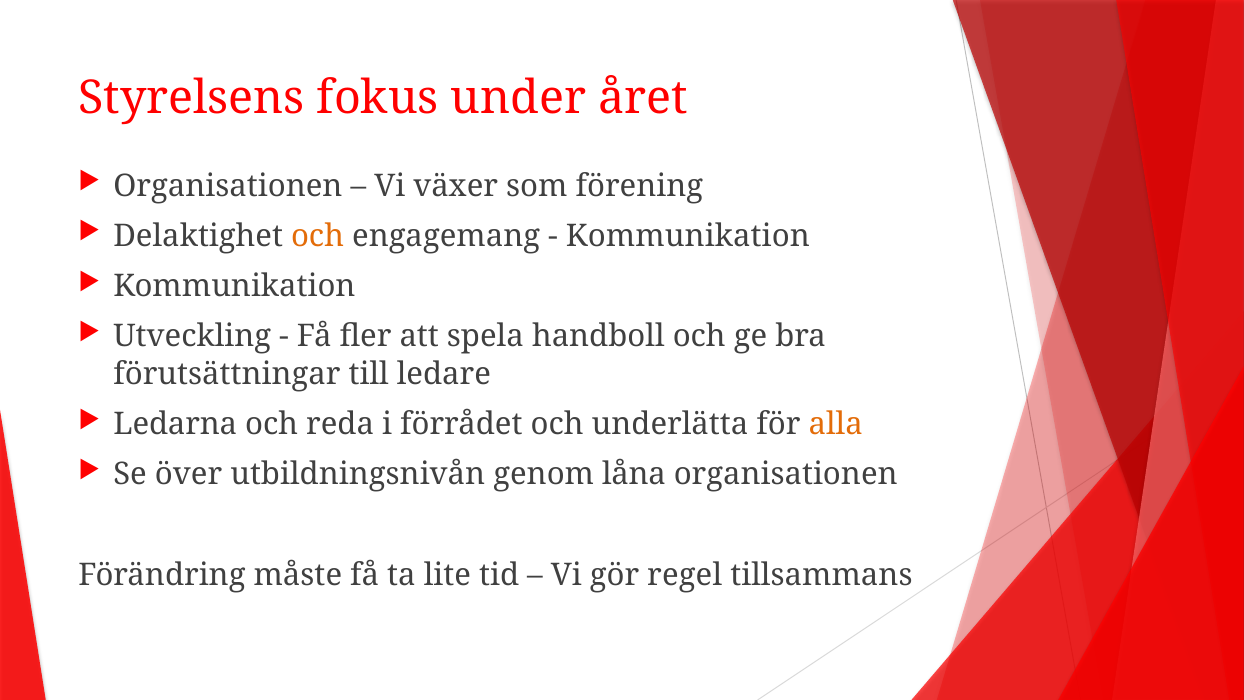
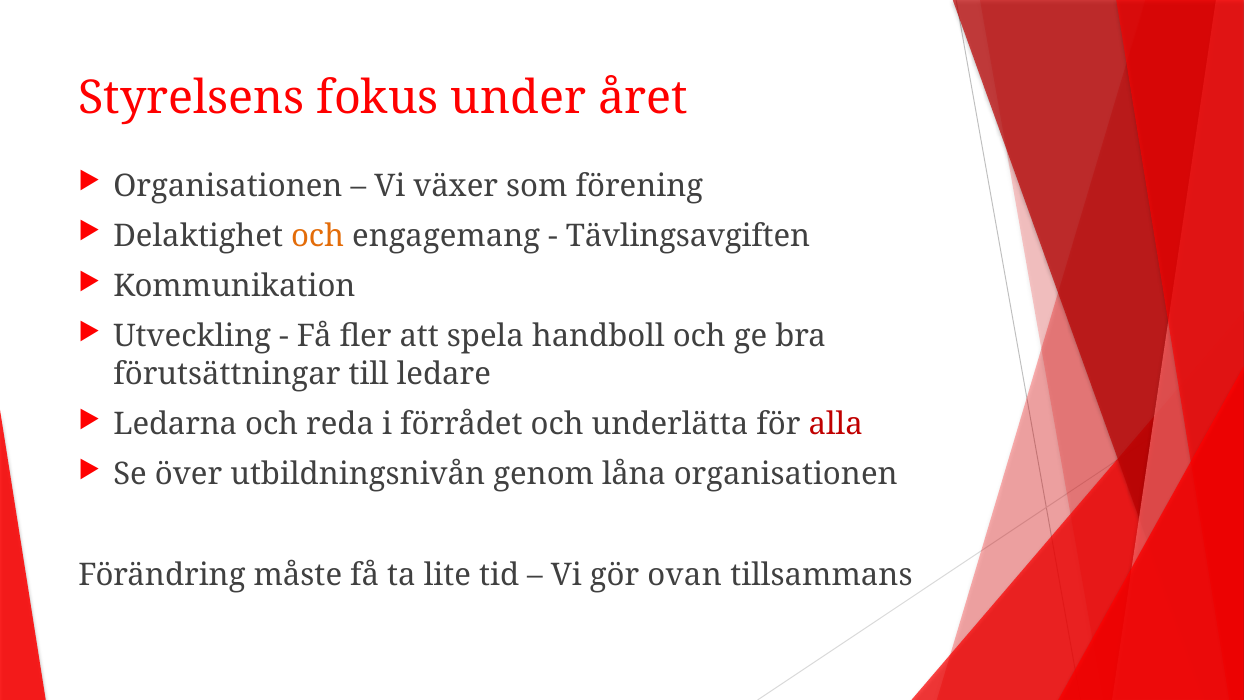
Kommunikation at (688, 236): Kommunikation -> Tävlingsavgiften
alla colour: orange -> red
regel: regel -> ovan
